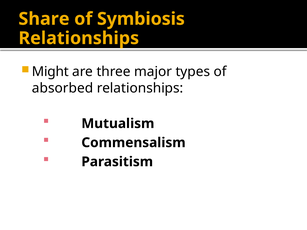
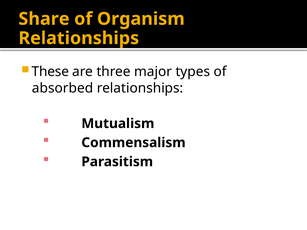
Symbiosis: Symbiosis -> Organism
Might: Might -> These
